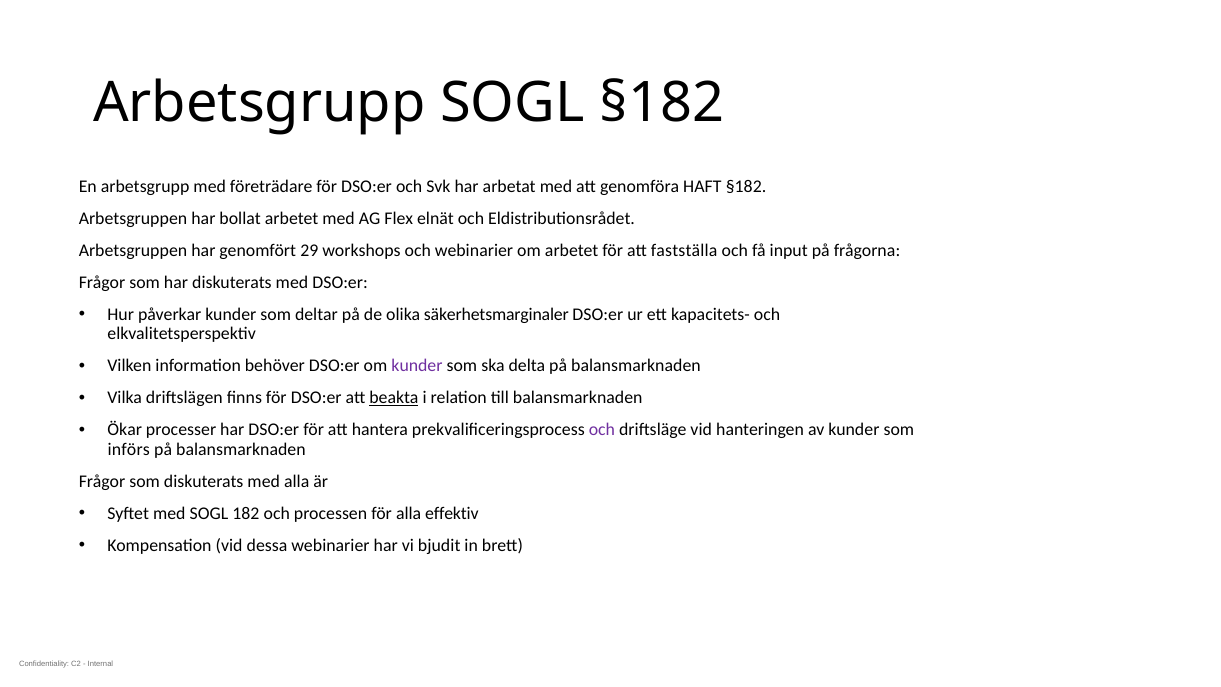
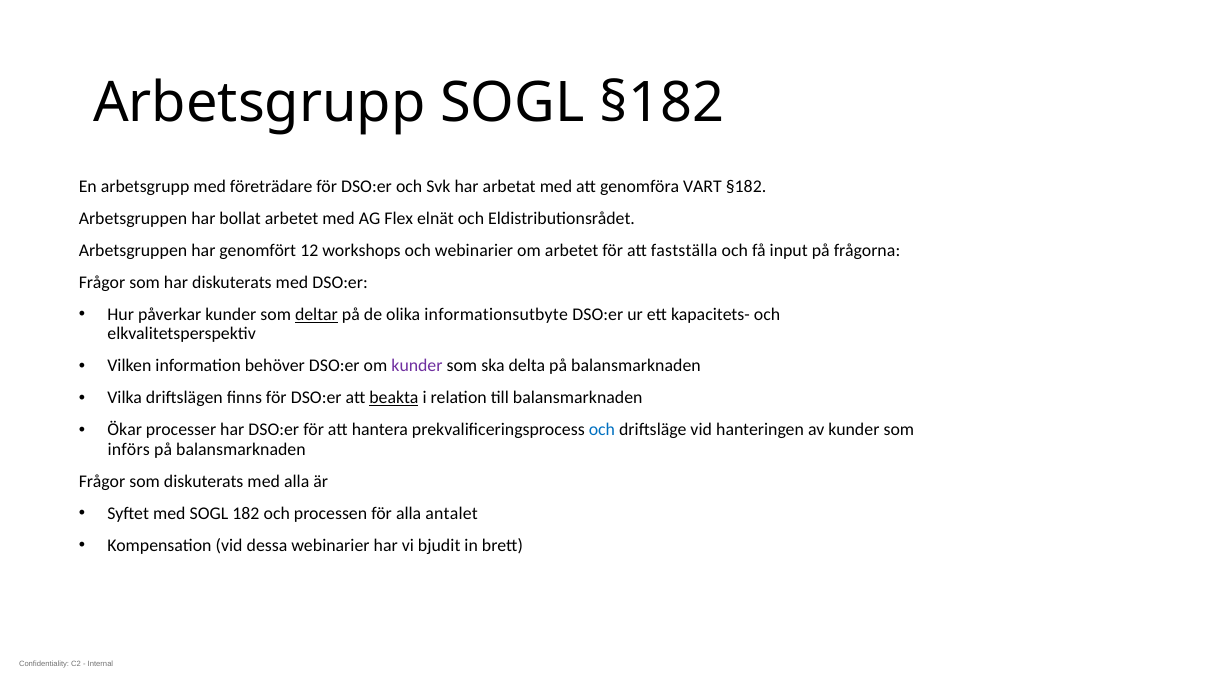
HAFT: HAFT -> VART
29: 29 -> 12
deltar underline: none -> present
säkerhetsmarginaler: säkerhetsmarginaler -> informationsutbyte
och at (602, 430) colour: purple -> blue
effektiv: effektiv -> antalet
